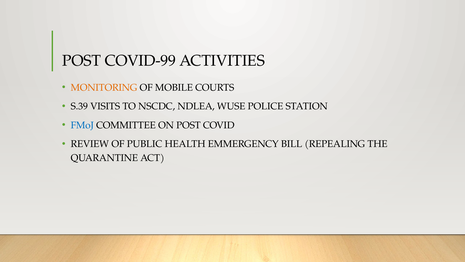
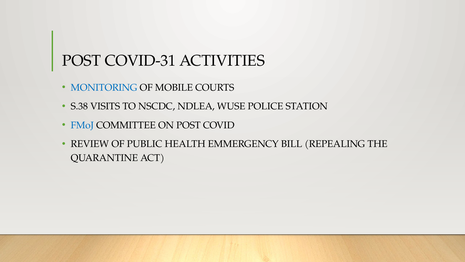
COVID-99: COVID-99 -> COVID-31
MONITORING colour: orange -> blue
S.39: S.39 -> S.38
